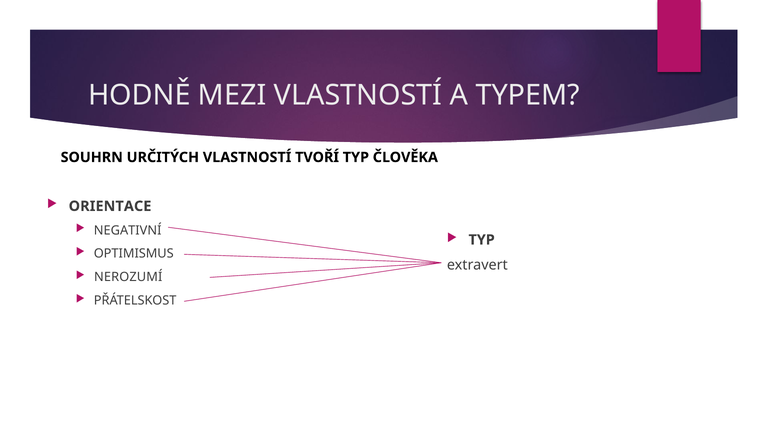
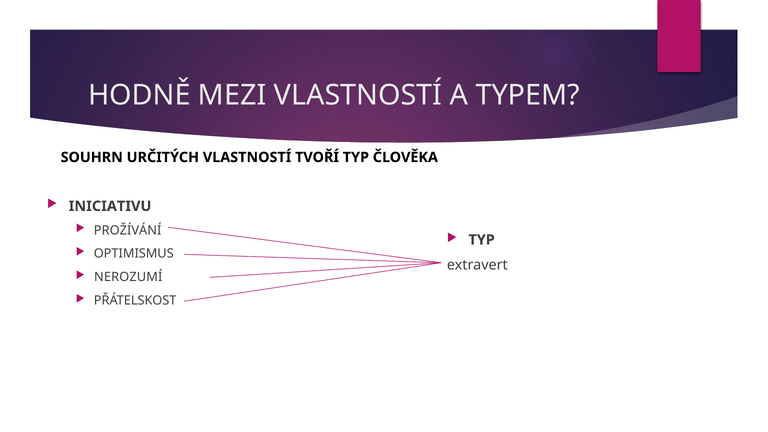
ORIENTACE: ORIENTACE -> INICIATIVU
NEGATIVNÍ: NEGATIVNÍ -> PROŽÍVÁNÍ
